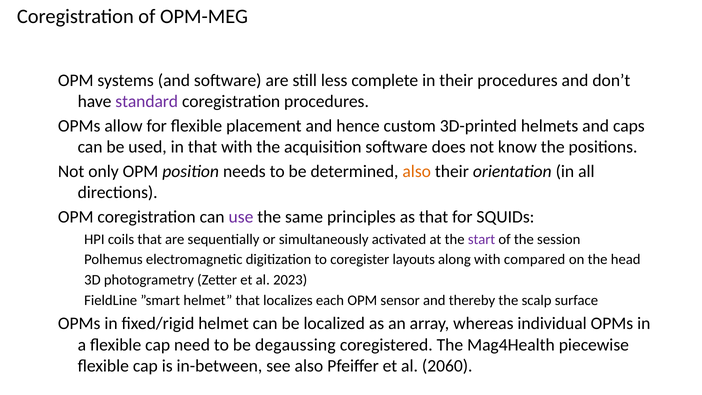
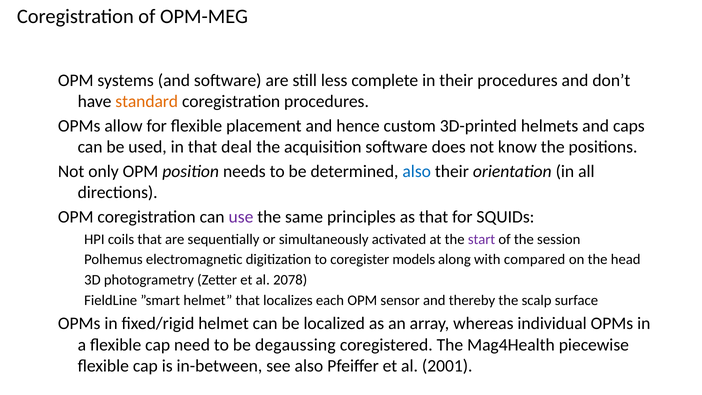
standard colour: purple -> orange
that with: with -> deal
also at (417, 171) colour: orange -> blue
layouts: layouts -> models
2023: 2023 -> 2078
2060: 2060 -> 2001
